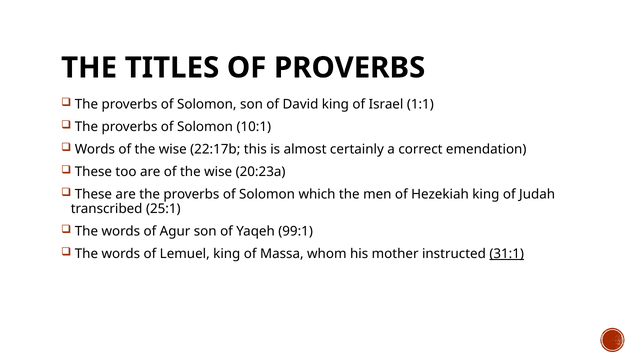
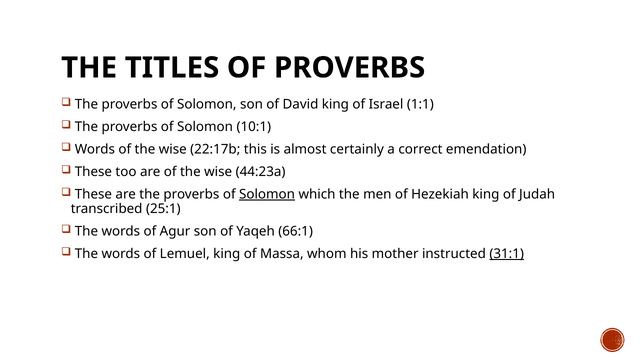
20:23a: 20:23a -> 44:23a
Solomon at (267, 194) underline: none -> present
99:1: 99:1 -> 66:1
